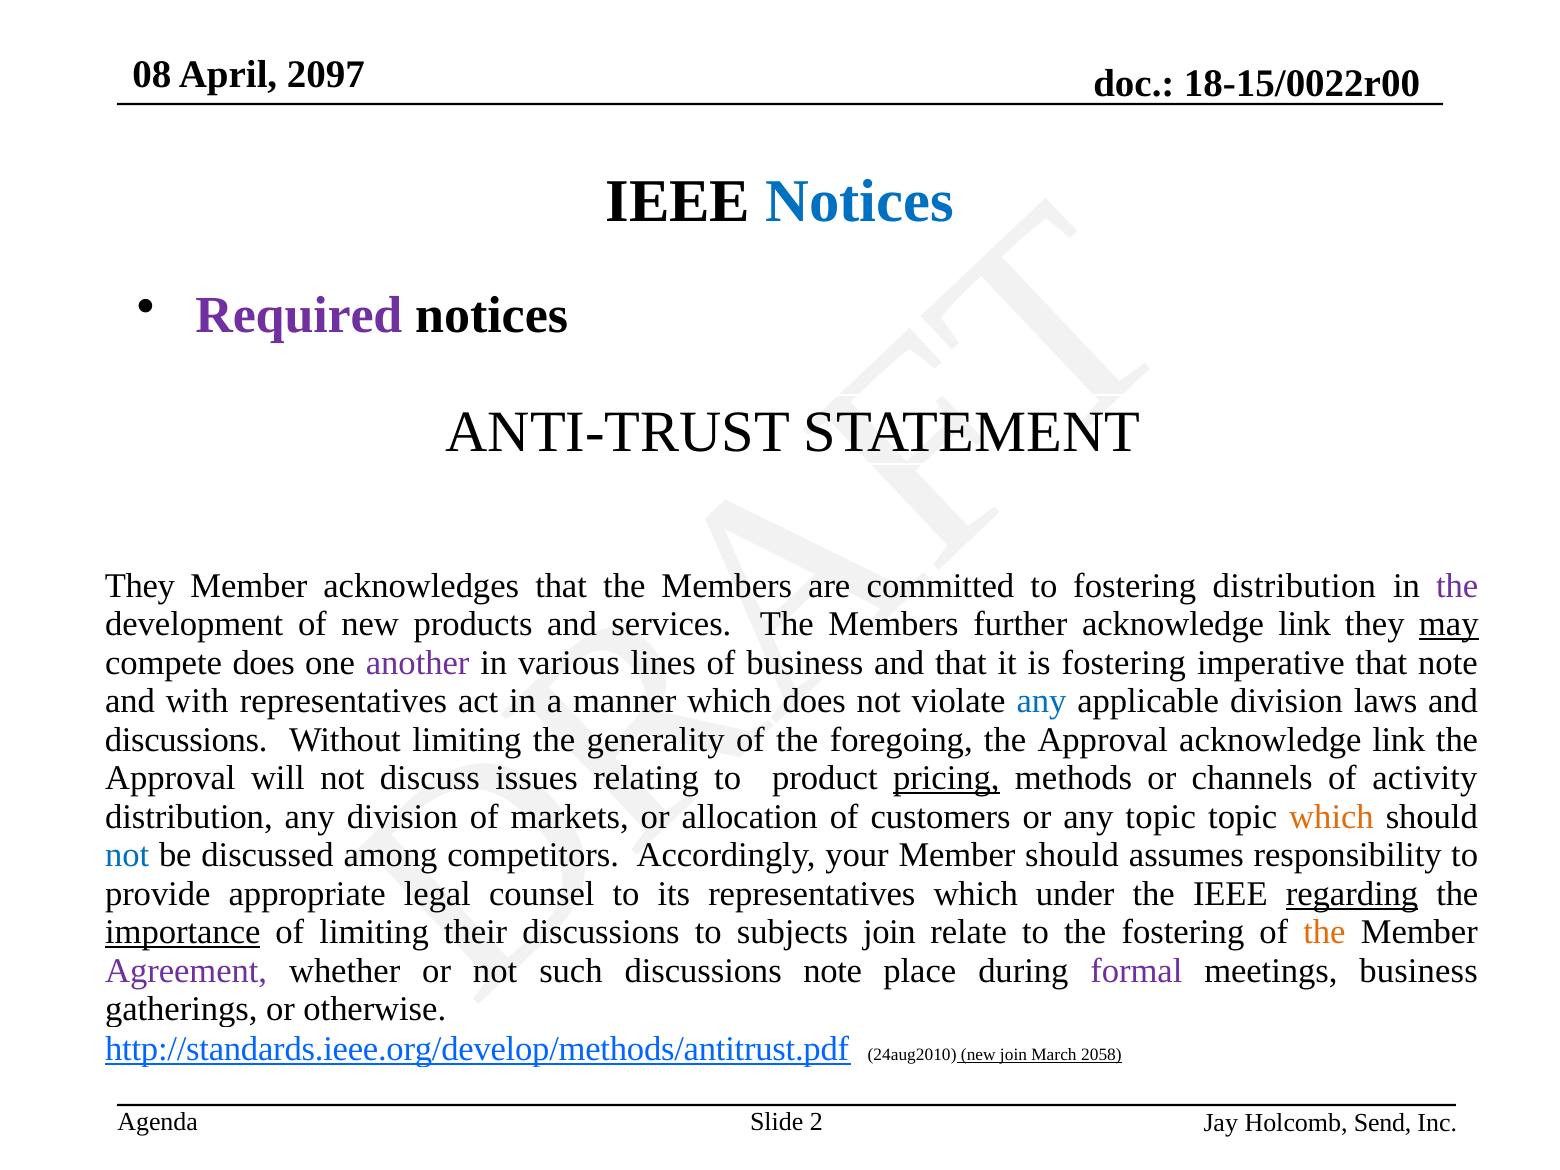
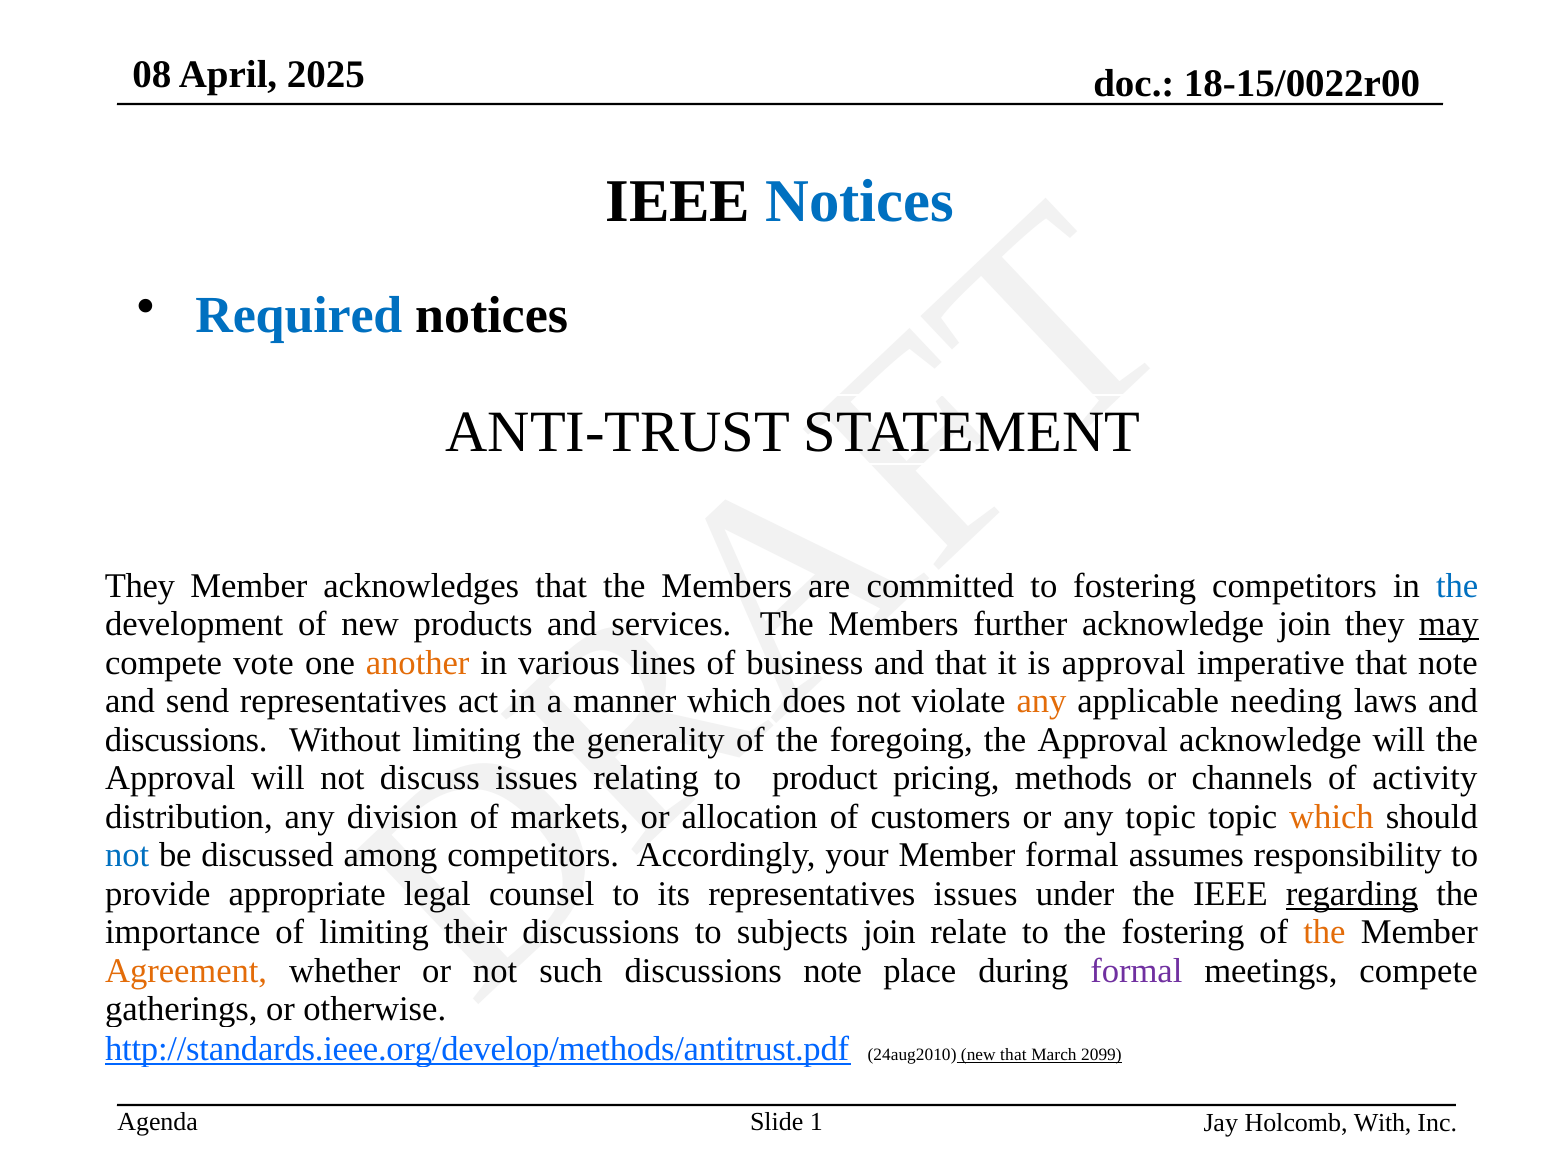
2097: 2097 -> 2025
Required colour: purple -> blue
fostering distribution: distribution -> competitors
the at (1457, 586) colour: purple -> blue
link at (1305, 624): link -> join
compete does: does -> vote
another colour: purple -> orange
is fostering: fostering -> approval
with: with -> send
any at (1042, 701) colour: blue -> orange
applicable division: division -> needing
link at (1399, 740): link -> will
pricing underline: present -> none
Member should: should -> formal
which at (976, 894): which -> issues
importance underline: present -> none
Agreement colour: purple -> orange
meetings business: business -> compete
new join: join -> that
2058: 2058 -> 2099
2: 2 -> 1
Send: Send -> With
